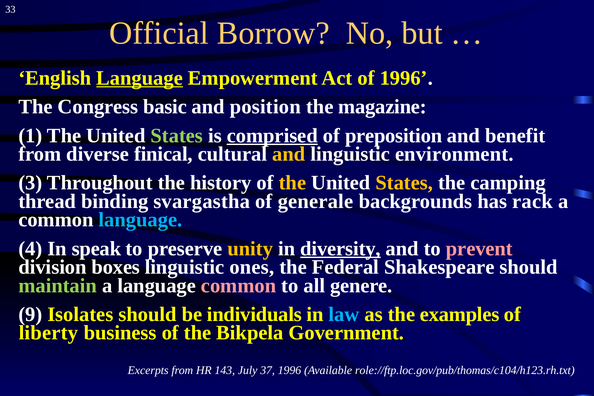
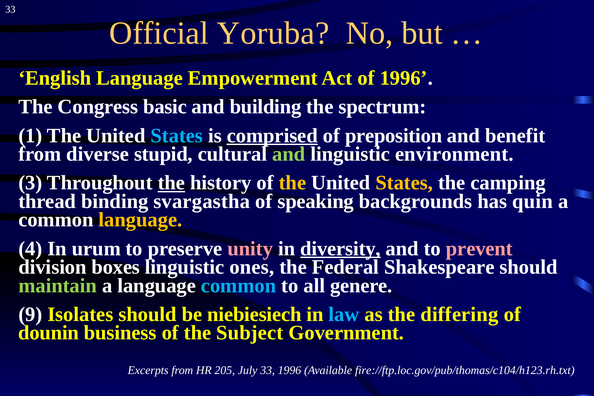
Borrow: Borrow -> Yoruba
Language at (140, 78) underline: present -> none
position: position -> building
magazine: magazine -> spectrum
States at (177, 136) colour: light green -> light blue
finical: finical -> stupid
and at (289, 154) colour: yellow -> light green
the at (171, 183) underline: none -> present
generale: generale -> speaking
rack: rack -> quin
language at (140, 220) colour: light blue -> yellow
speak: speak -> urum
unity colour: yellow -> pink
common at (239, 286) colour: pink -> light blue
individuals: individuals -> niebiesiech
examples: examples -> differing
liberty: liberty -> dounin
Bikpela: Bikpela -> Subject
143: 143 -> 205
July 37: 37 -> 33
role://ftp.loc.gov/pub/thomas/c104/h123.rh.txt: role://ftp.loc.gov/pub/thomas/c104/h123.rh.txt -> fire://ftp.loc.gov/pub/thomas/c104/h123.rh.txt
